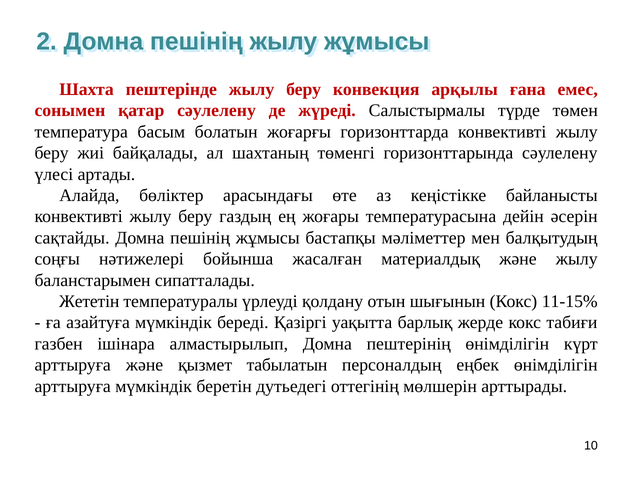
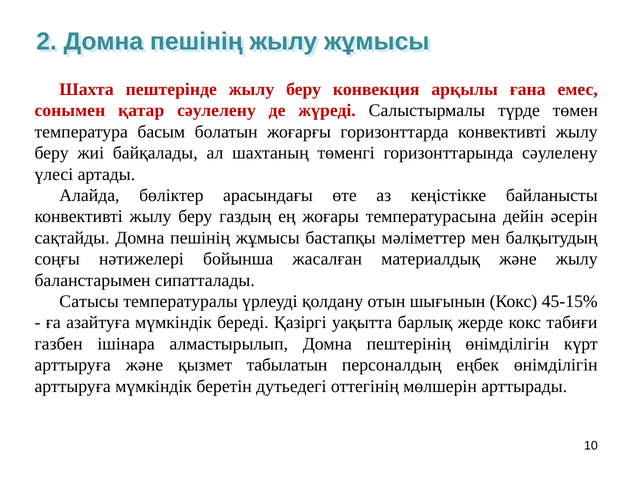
Жететін: Жететін -> Сатысы
11-15%: 11-15% -> 45-15%
